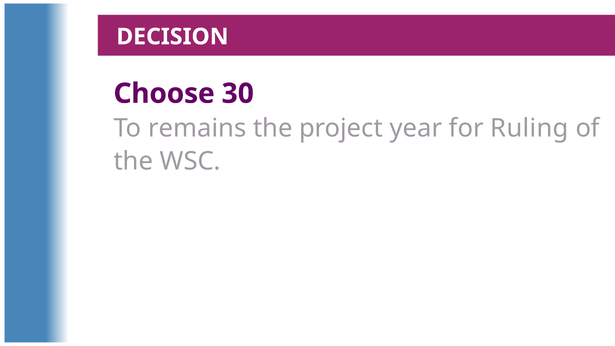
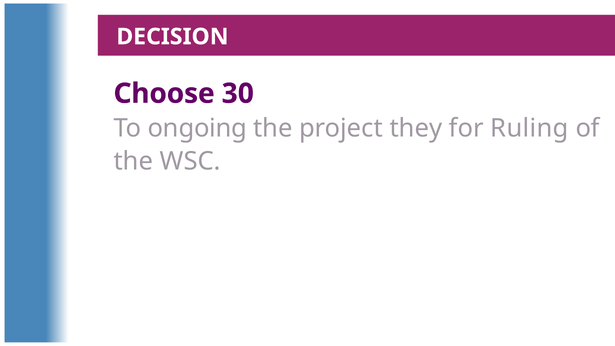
remains: remains -> ongoing
year: year -> they
